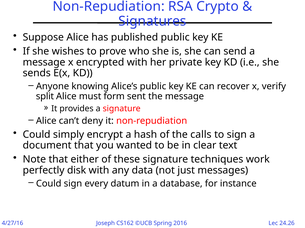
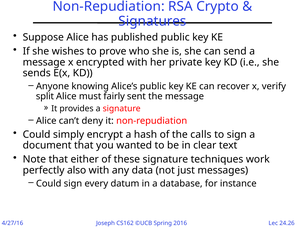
form: form -> fairly
disk: disk -> also
